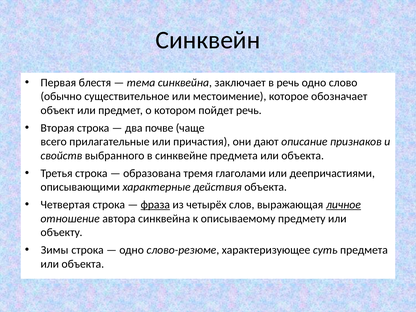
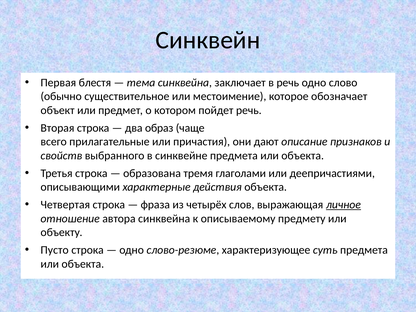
почве: почве -> образ
фраза underline: present -> none
Зимы: Зимы -> Пусто
